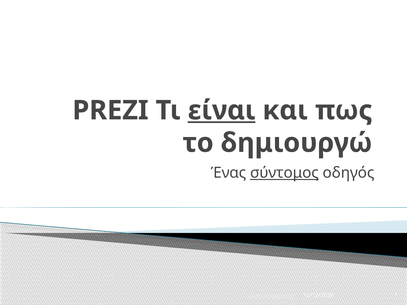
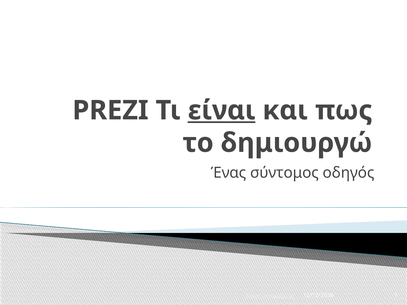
σύντομος underline: present -> none
